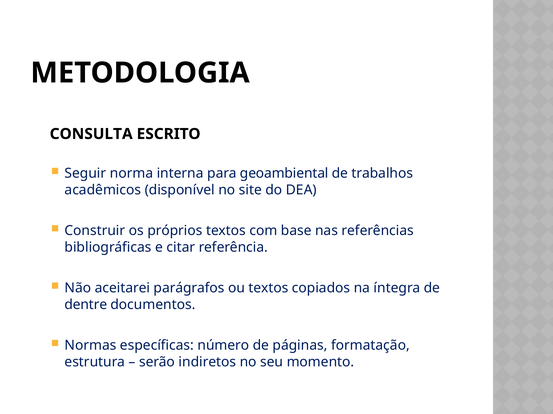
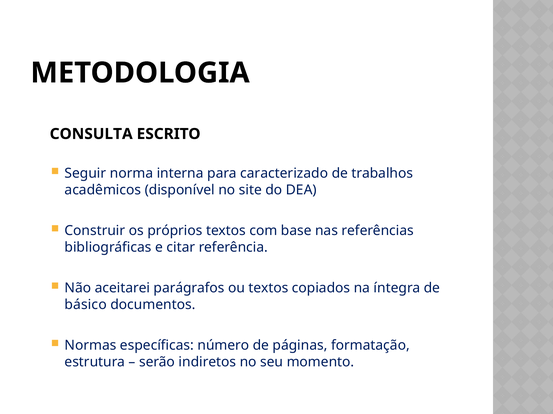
geoambiental: geoambiental -> caracterizado
dentre: dentre -> básico
